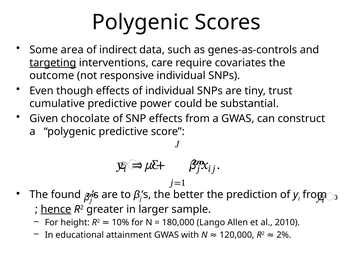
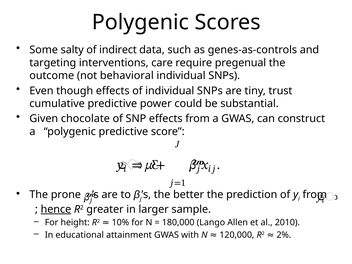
area: area -> salty
targeting underline: present -> none
covariates: covariates -> pregenual
responsive: responsive -> behavioral
found: found -> prone
